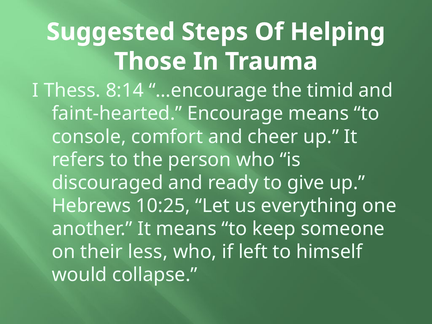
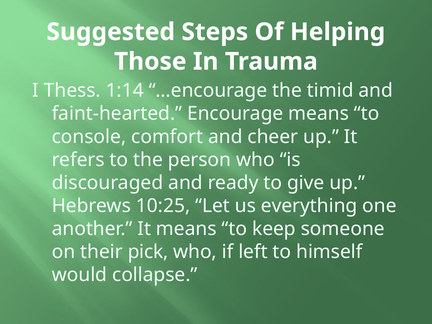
8:14: 8:14 -> 1:14
less: less -> pick
